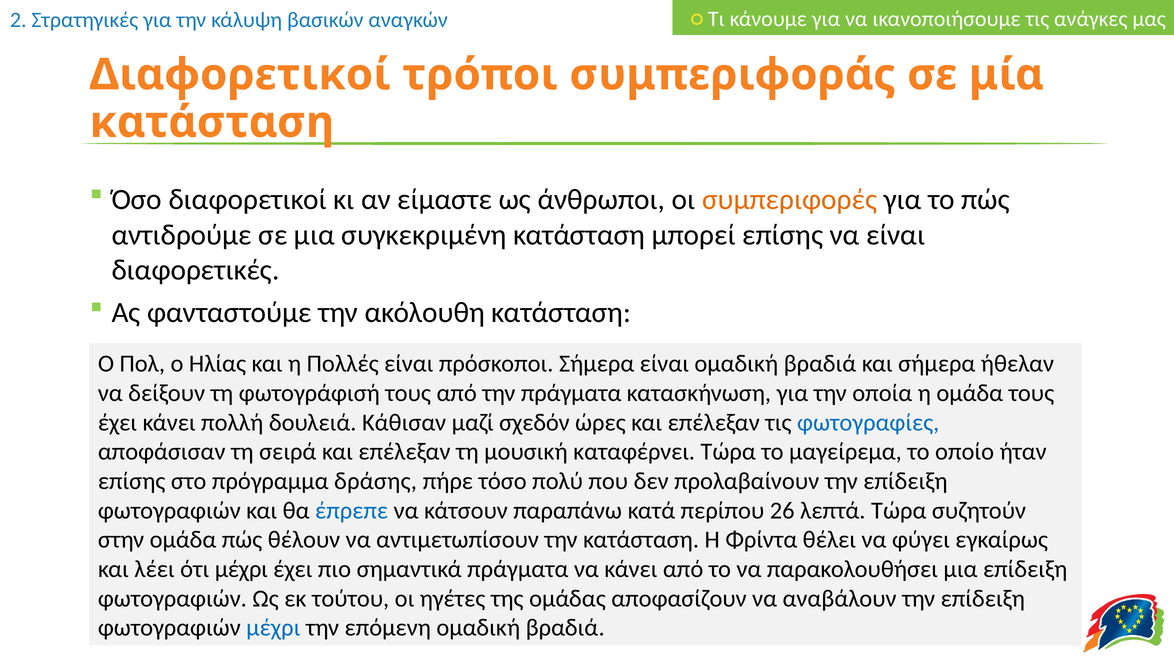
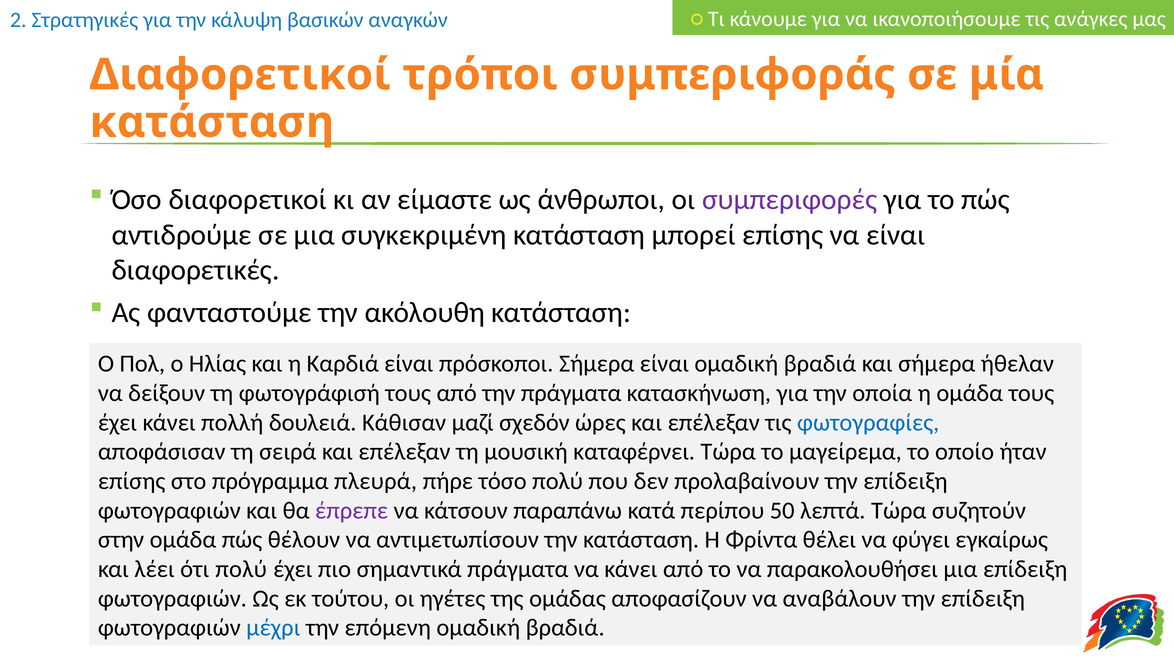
συμπεριφορές colour: orange -> purple
Πολλές: Πολλές -> Καρδιά
δράσης: δράσης -> πλευρά
έπρεπε colour: blue -> purple
26: 26 -> 50
ότι μέχρι: μέχρι -> πολύ
